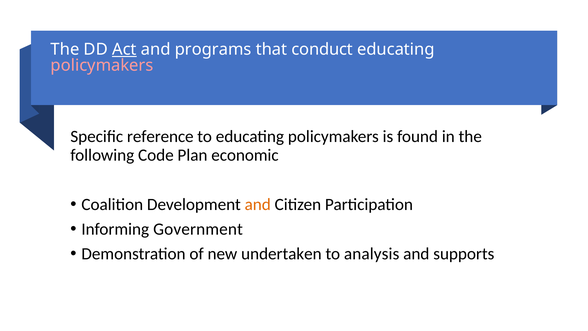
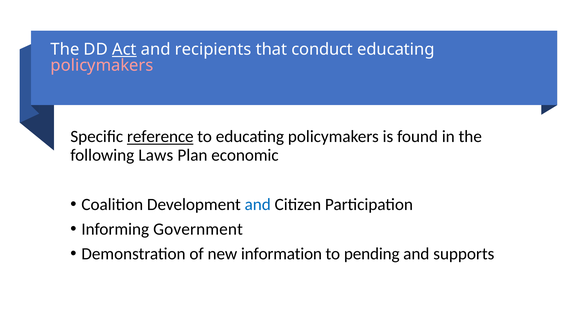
programs: programs -> recipients
reference underline: none -> present
Code: Code -> Laws
and at (258, 204) colour: orange -> blue
undertaken: undertaken -> information
analysis: analysis -> pending
